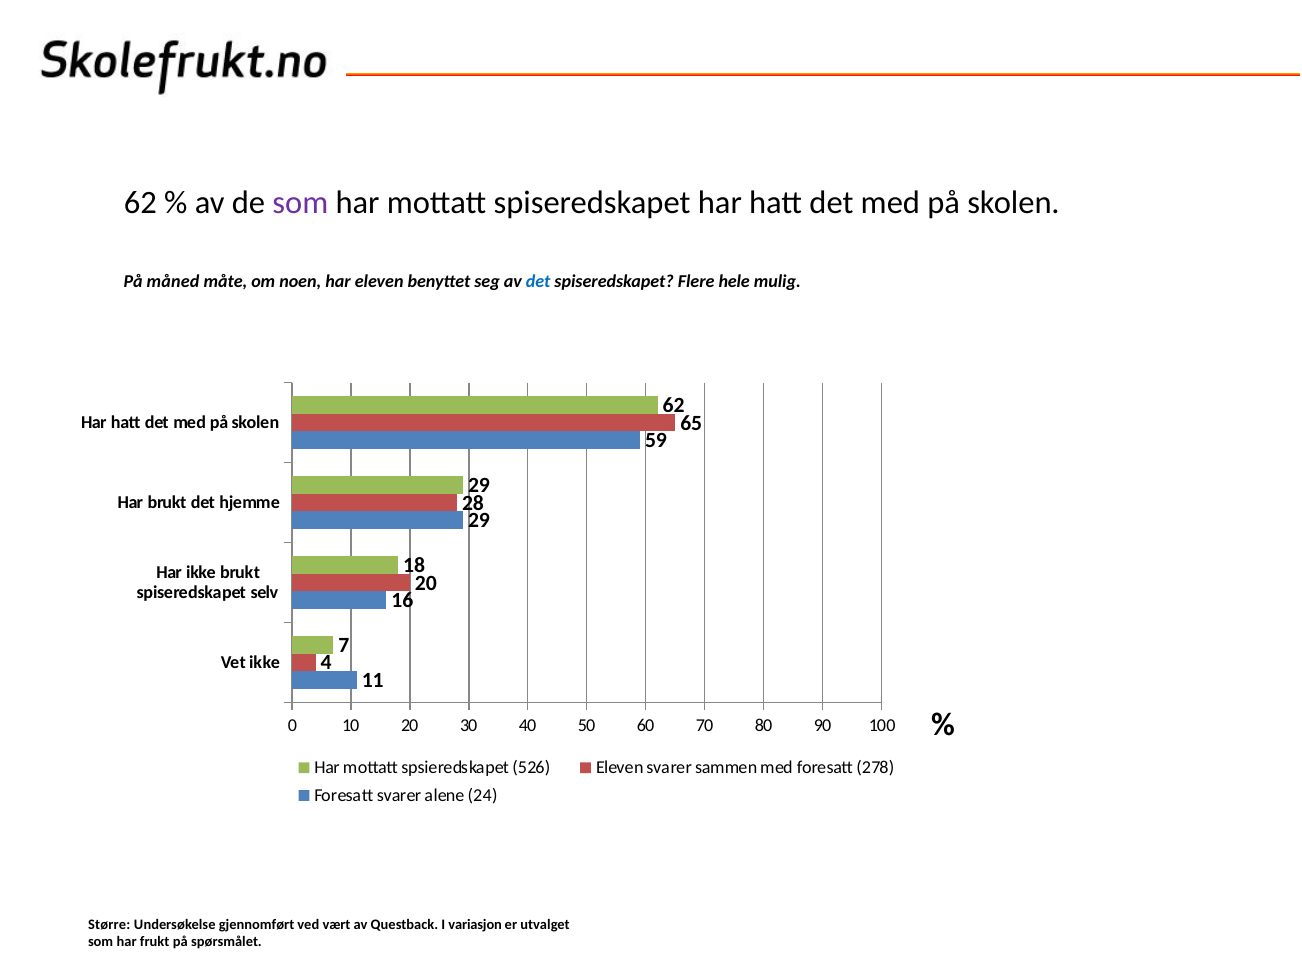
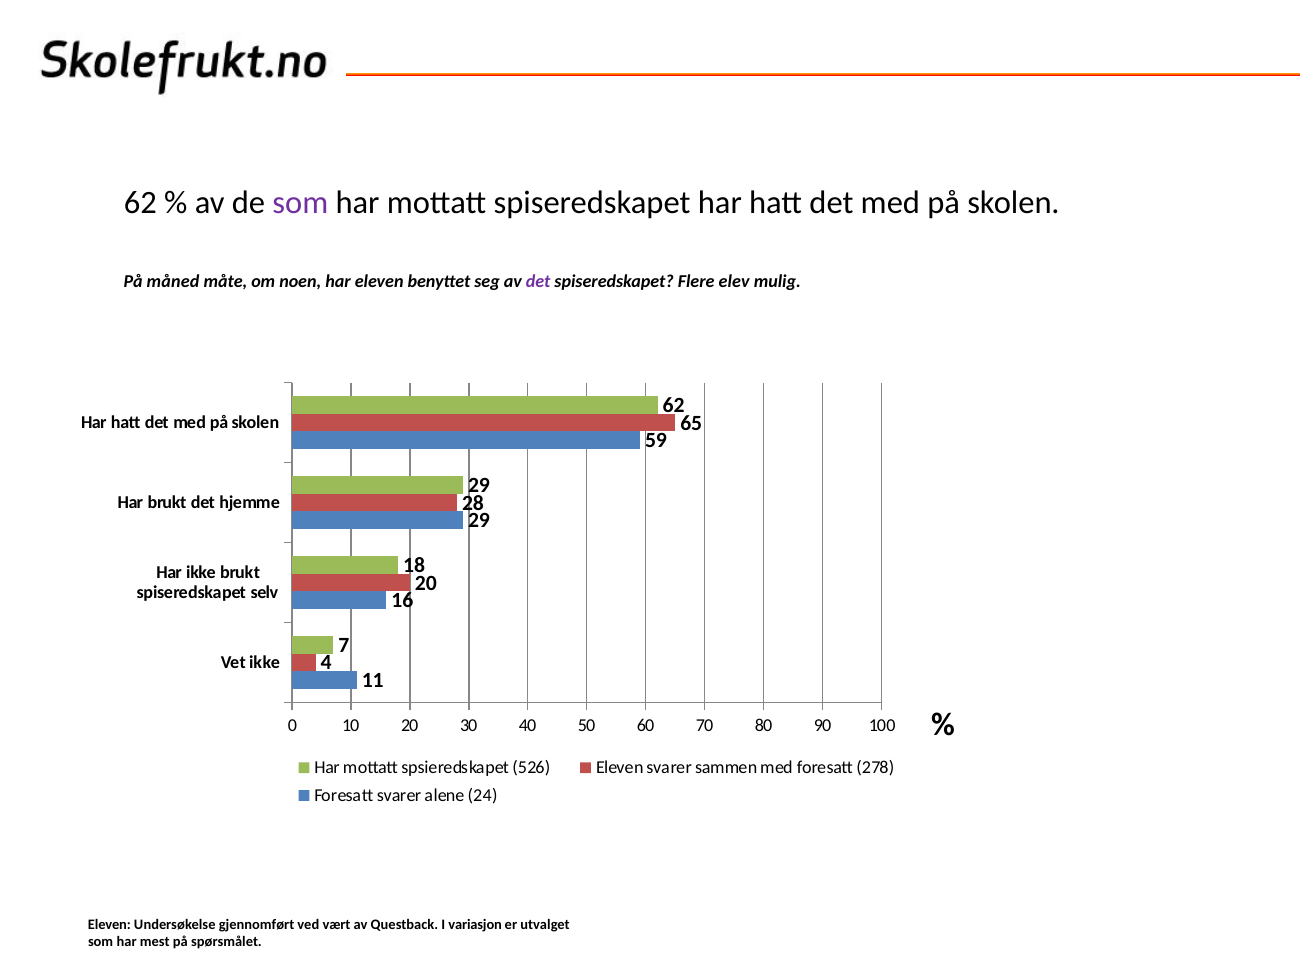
det at (538, 281) colour: blue -> purple
hele: hele -> elev
Større at (109, 924): Større -> Eleven
frukt: frukt -> mest
